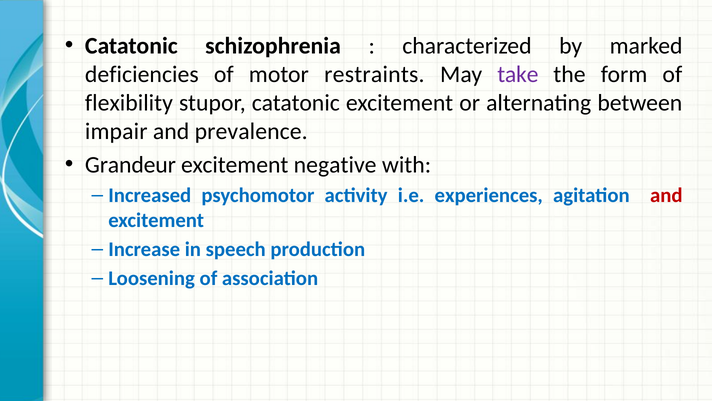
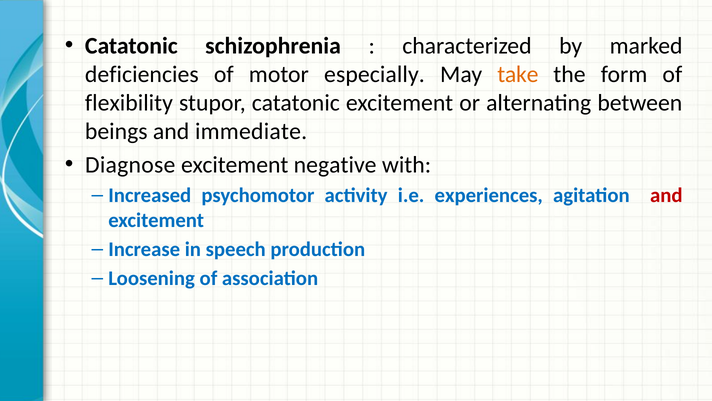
restraints: restraints -> especially
take colour: purple -> orange
impair: impair -> beings
prevalence: prevalence -> immediate
Grandeur: Grandeur -> Diagnose
